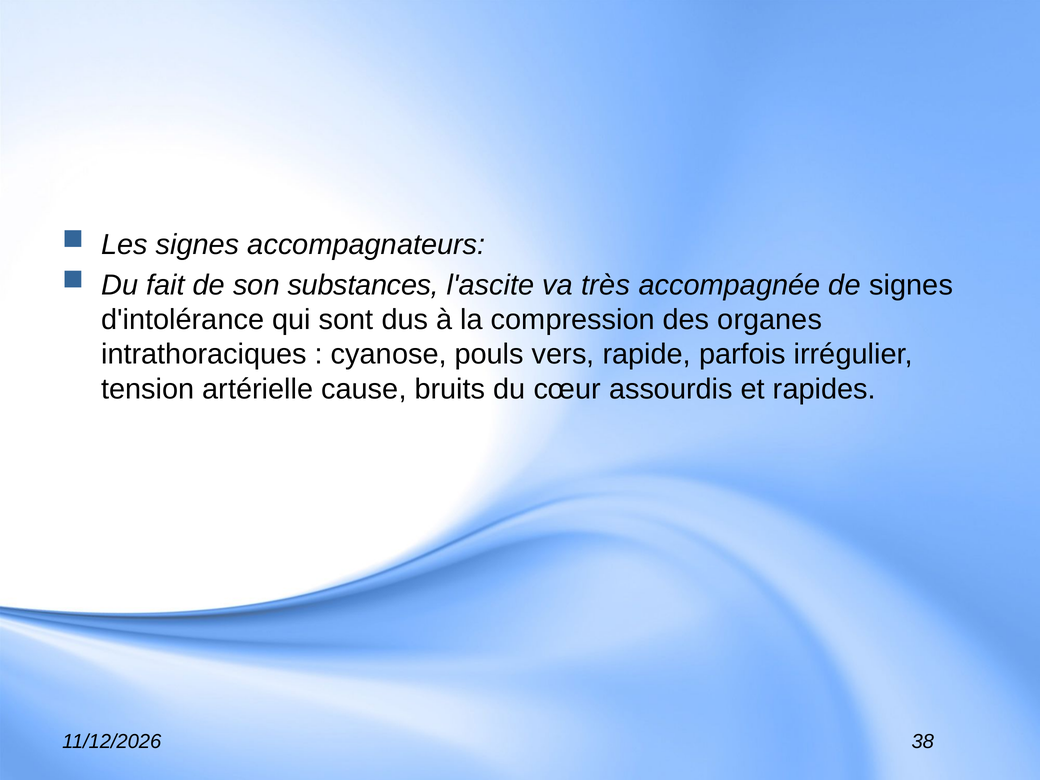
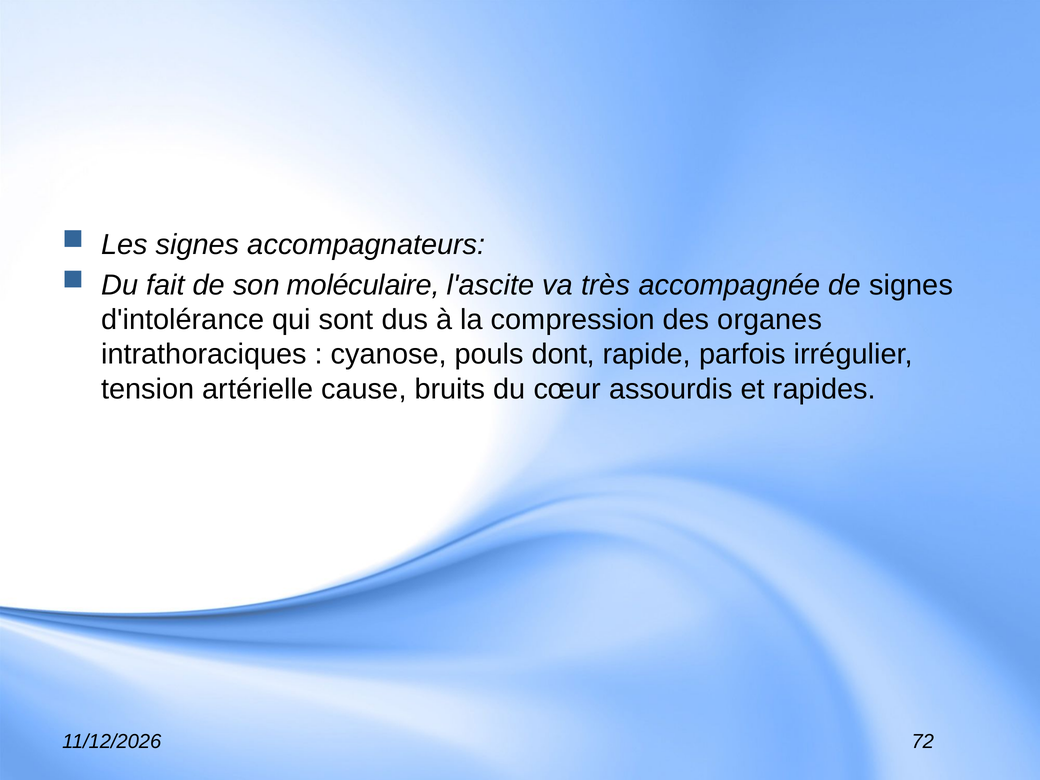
substances: substances -> moléculaire
vers: vers -> dont
38: 38 -> 72
